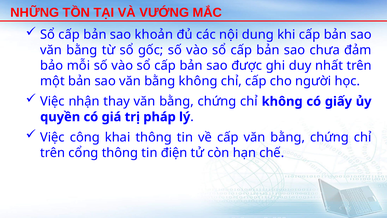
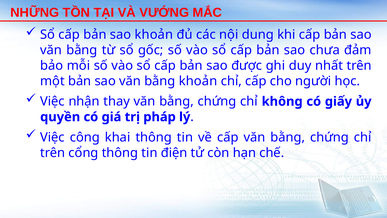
bằng không: không -> khoản
